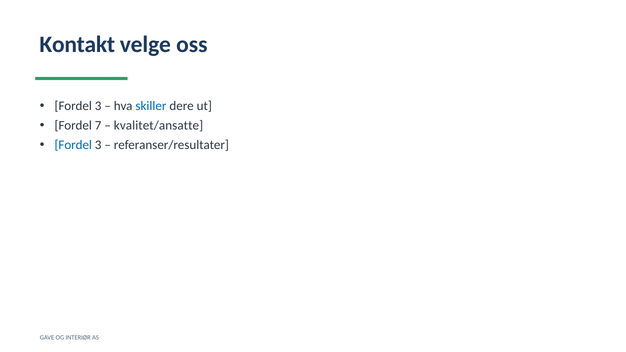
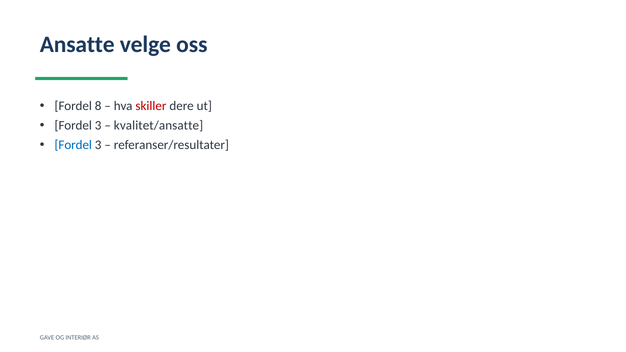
Kontakt: Kontakt -> Ansatte
3 at (98, 106): 3 -> 8
skiller colour: blue -> red
7 at (98, 126): 7 -> 3
